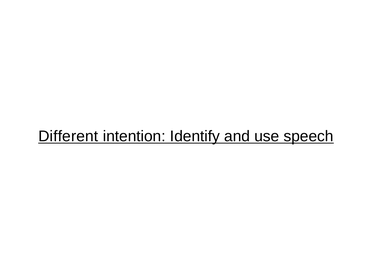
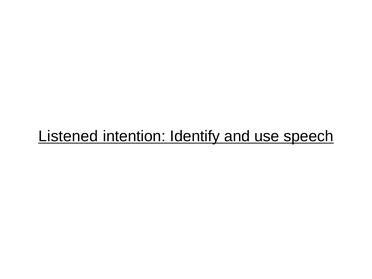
Different: Different -> Listened
